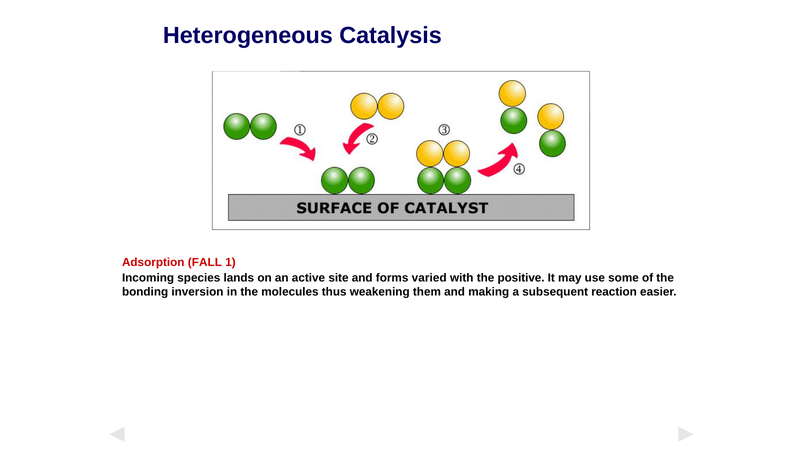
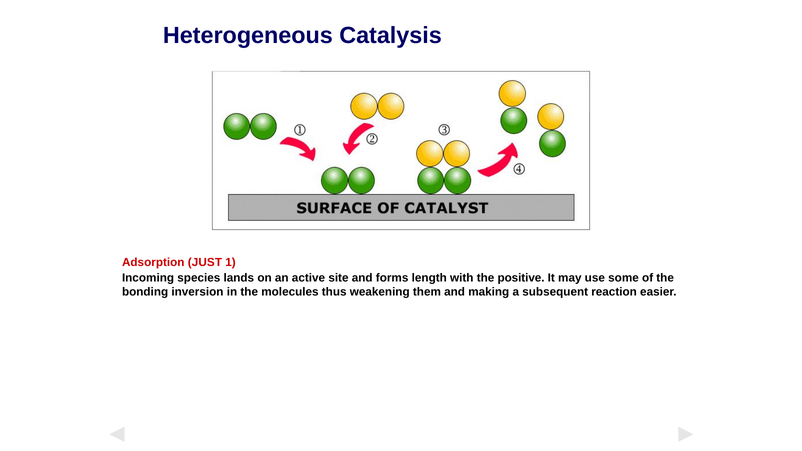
FALL: FALL -> JUST
varied: varied -> length
